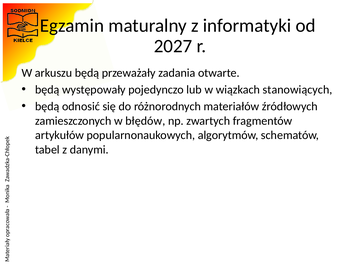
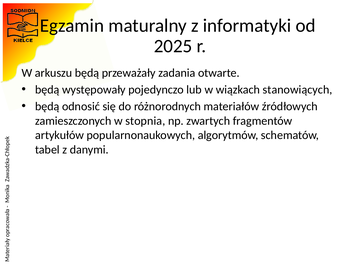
2027: 2027 -> 2025
błędów: błędów -> stopnia
